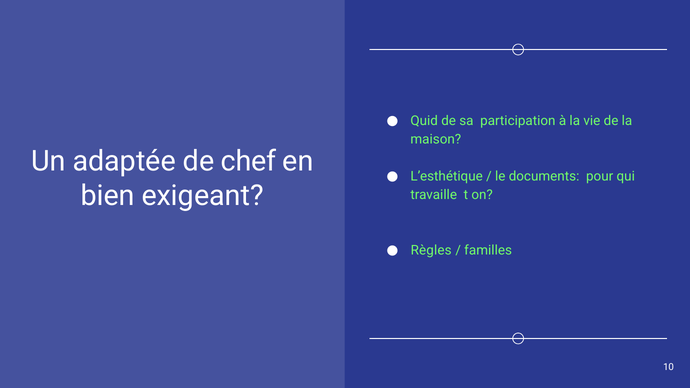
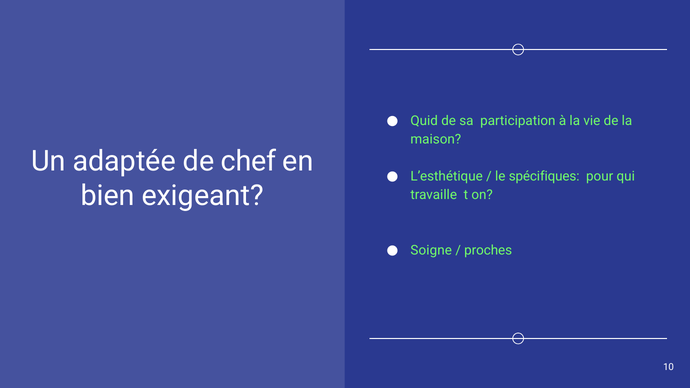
documents: documents -> spécifiques
Règles: Règles -> Soigne
familles: familles -> proches
